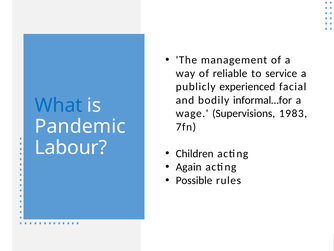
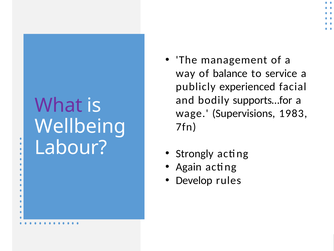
reliable: reliable -> balance
informal…for: informal…for -> supports…for
What colour: blue -> purple
Pandemic: Pandemic -> Wellbeing
Children: Children -> Strongly
Possible: Possible -> Develop
